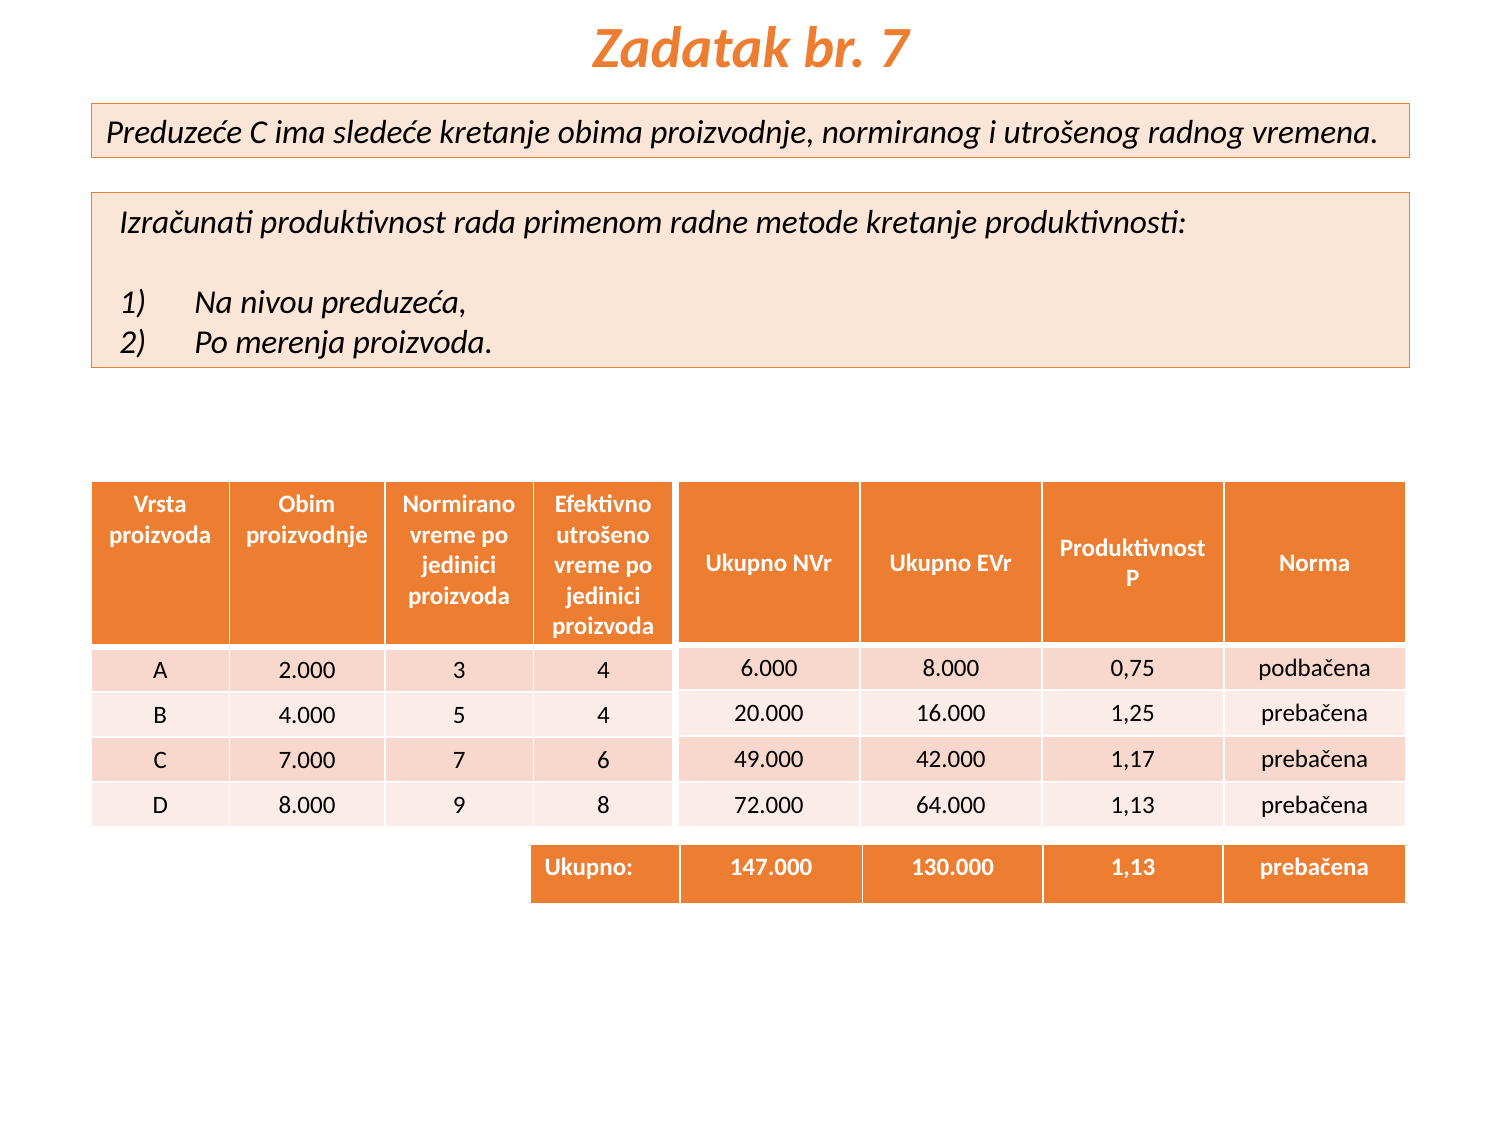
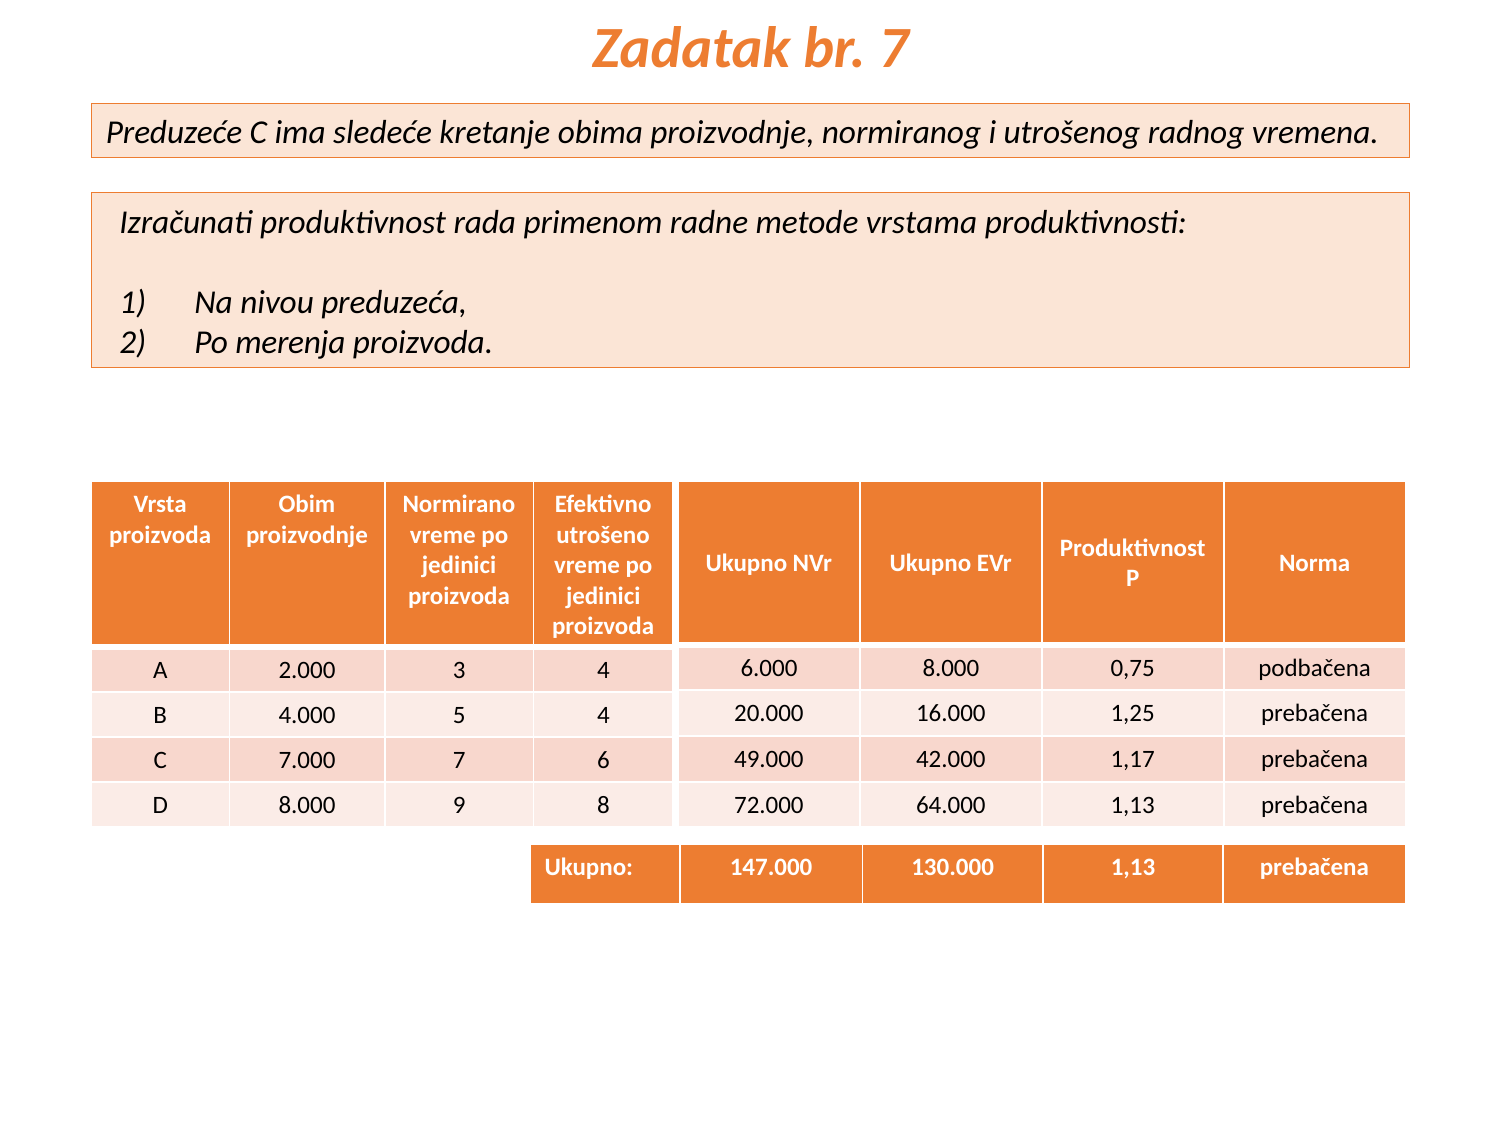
metode kretanje: kretanje -> vrstama
